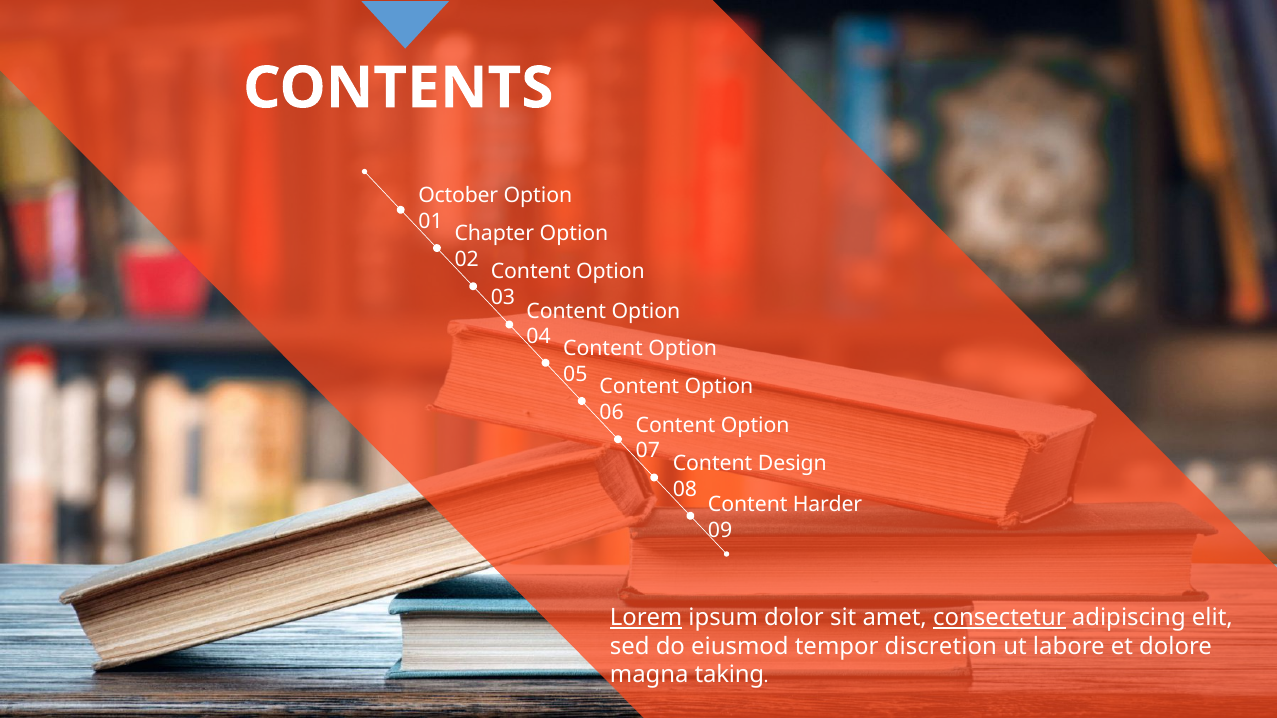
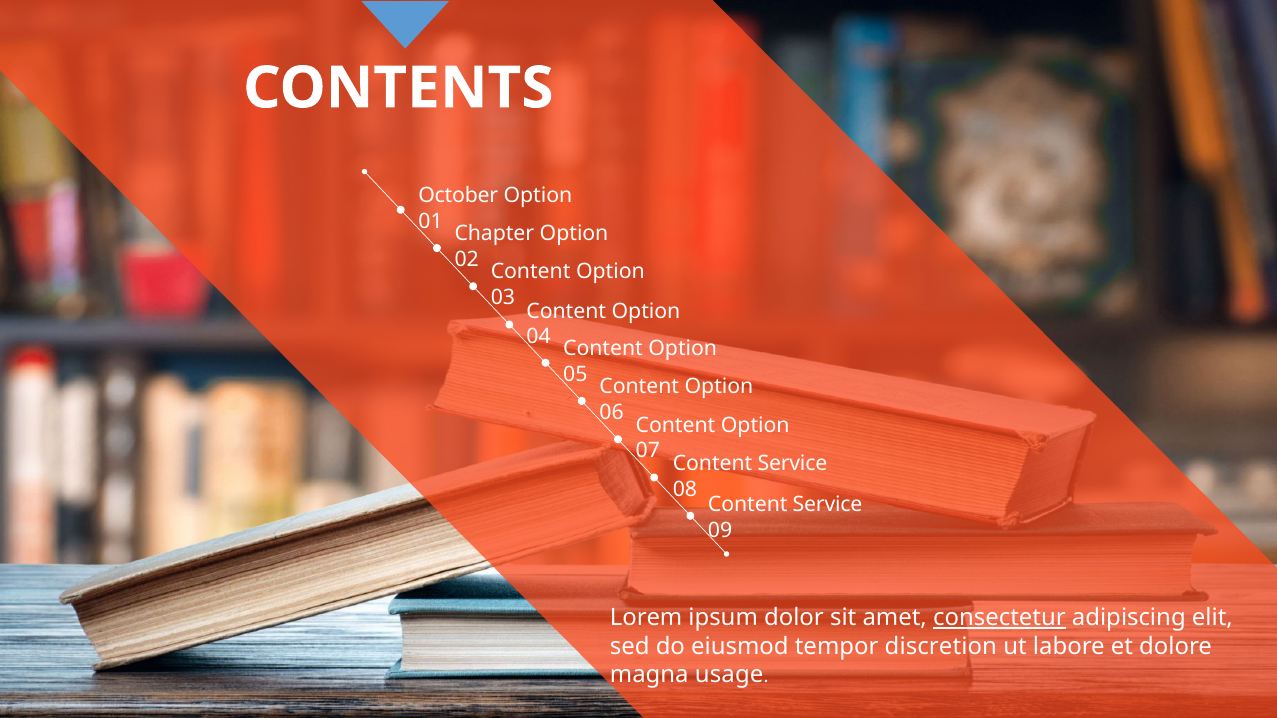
Design at (792, 464): Design -> Service
Harder at (828, 505): Harder -> Service
Lorem underline: present -> none
taking: taking -> usage
